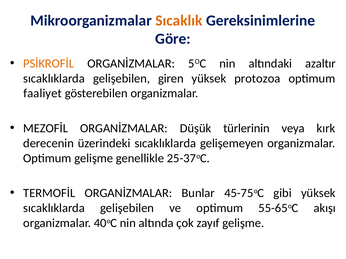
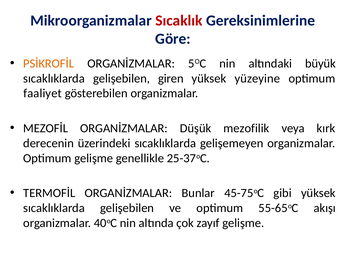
Sıcaklık colour: orange -> red
azaltır: azaltır -> büyük
protozoa: protozoa -> yüzeyine
türlerinin: türlerinin -> mezofilik
